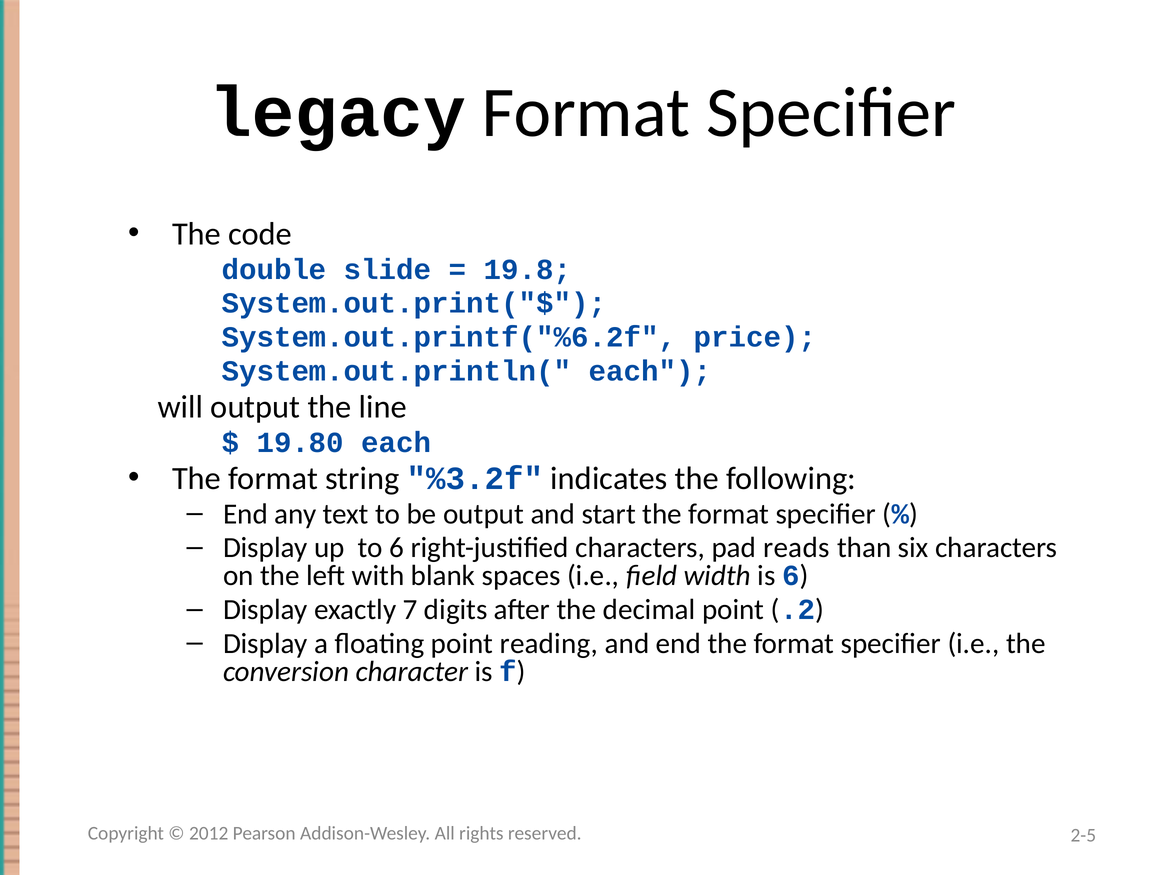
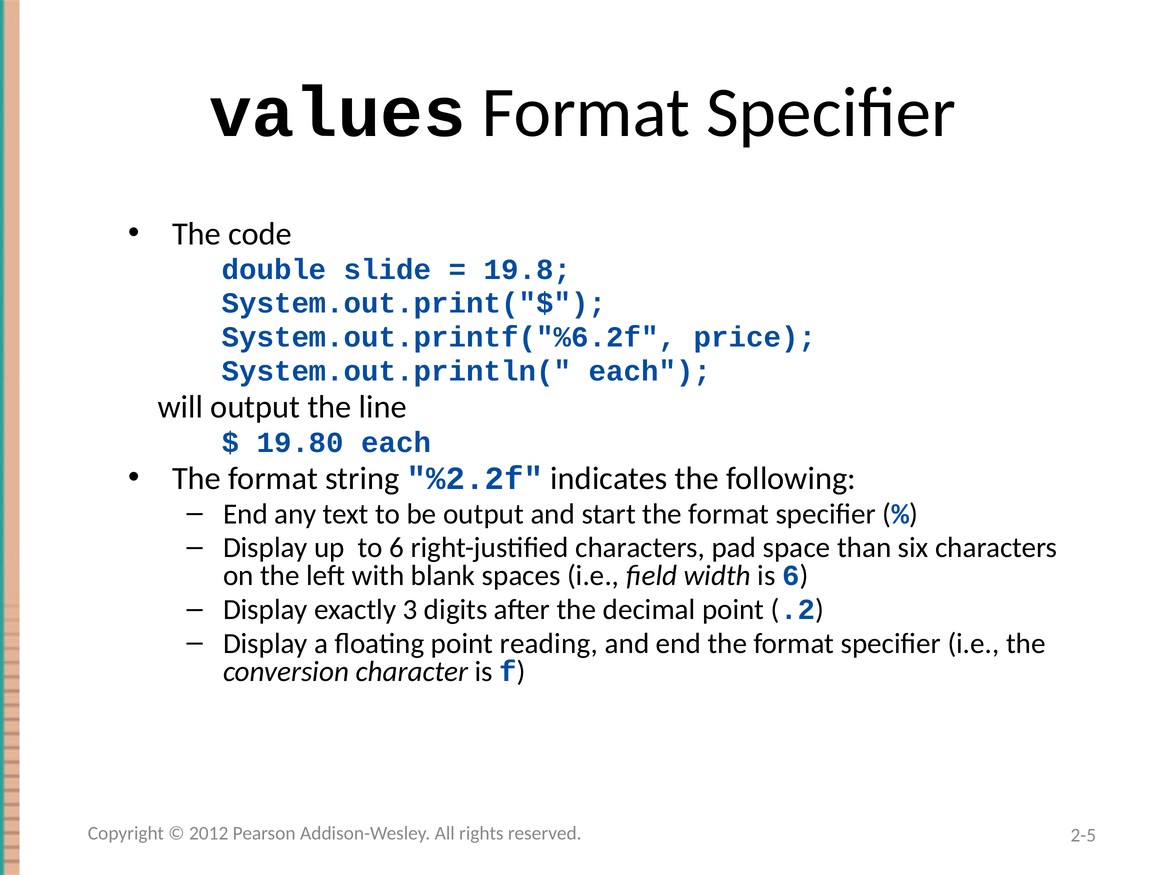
legacy: legacy -> values
%3.2f: %3.2f -> %2.2f
reads: reads -> space
7: 7 -> 3
